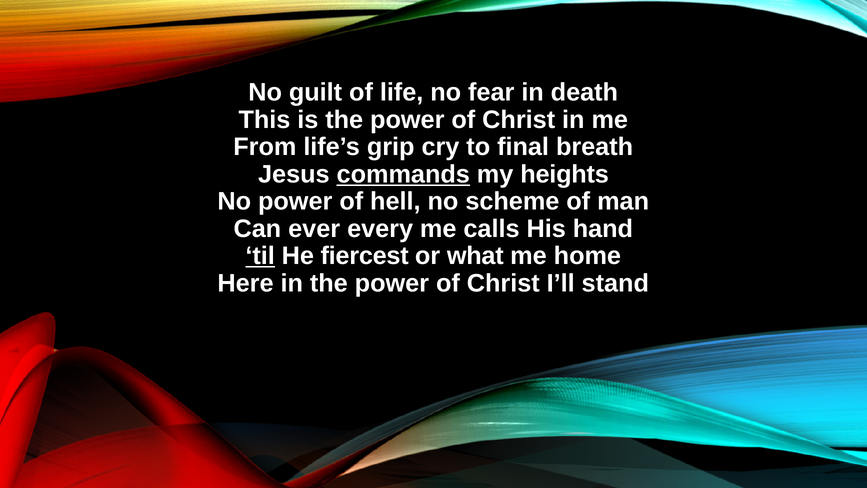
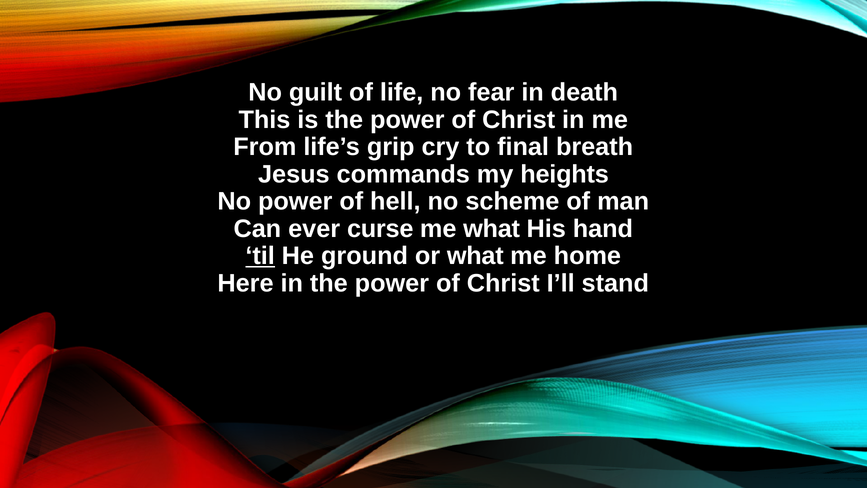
commands underline: present -> none
every: every -> curse
me calls: calls -> what
fiercest: fiercest -> ground
